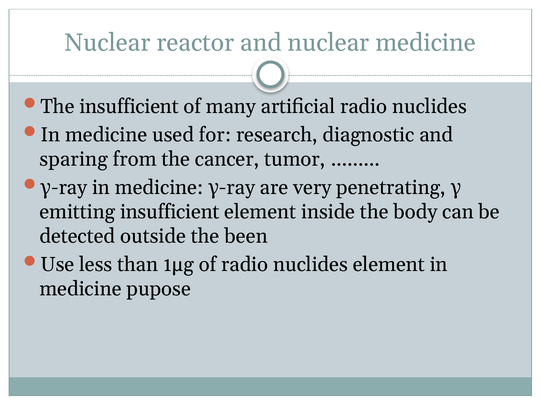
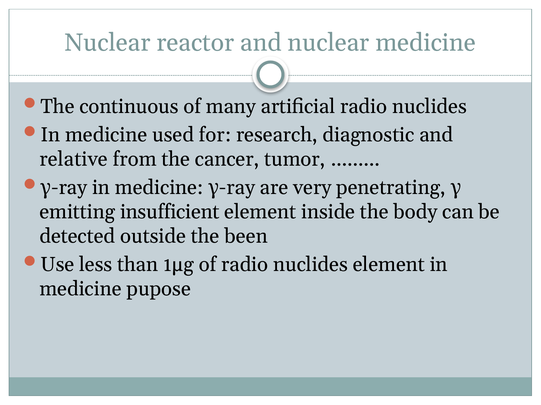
The insufficient: insufficient -> continuous
sparing: sparing -> relative
